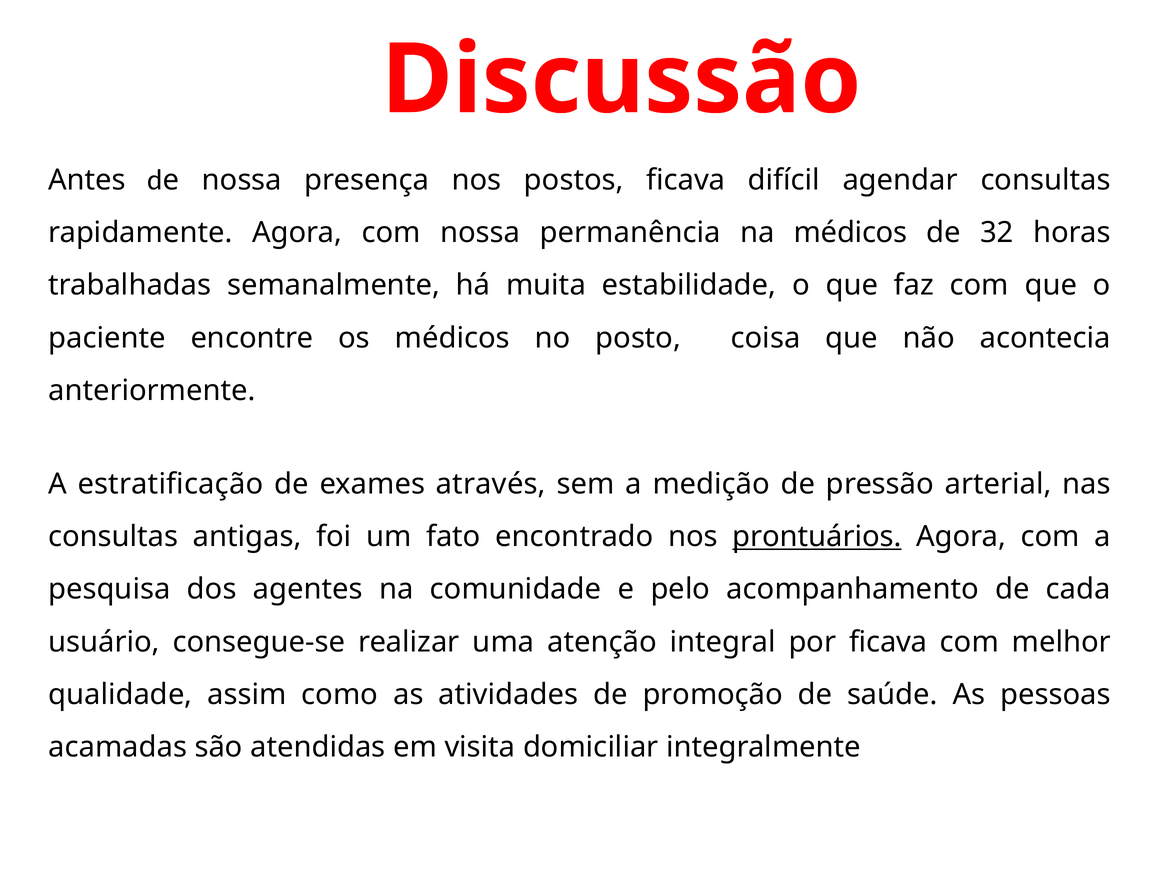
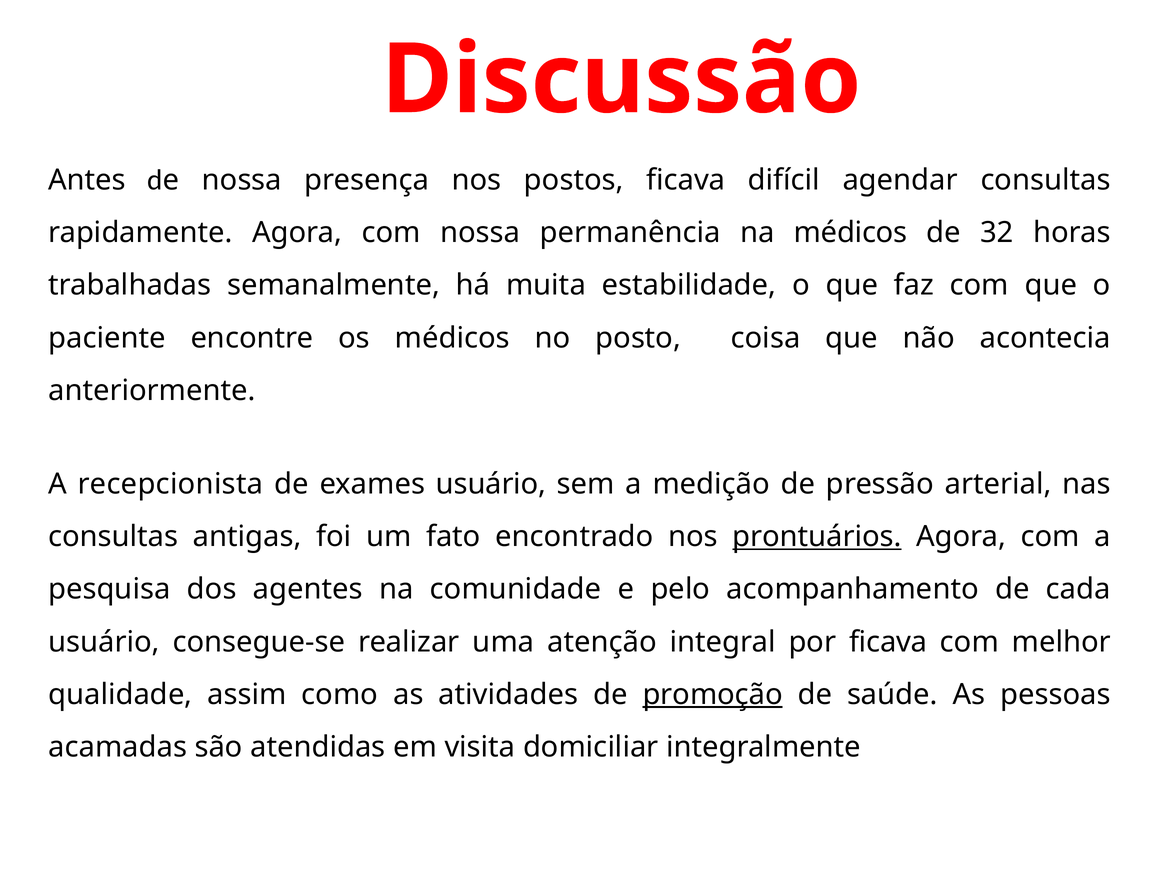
estratificação: estratificação -> recepcionista
exames através: através -> usuário
promoção underline: none -> present
